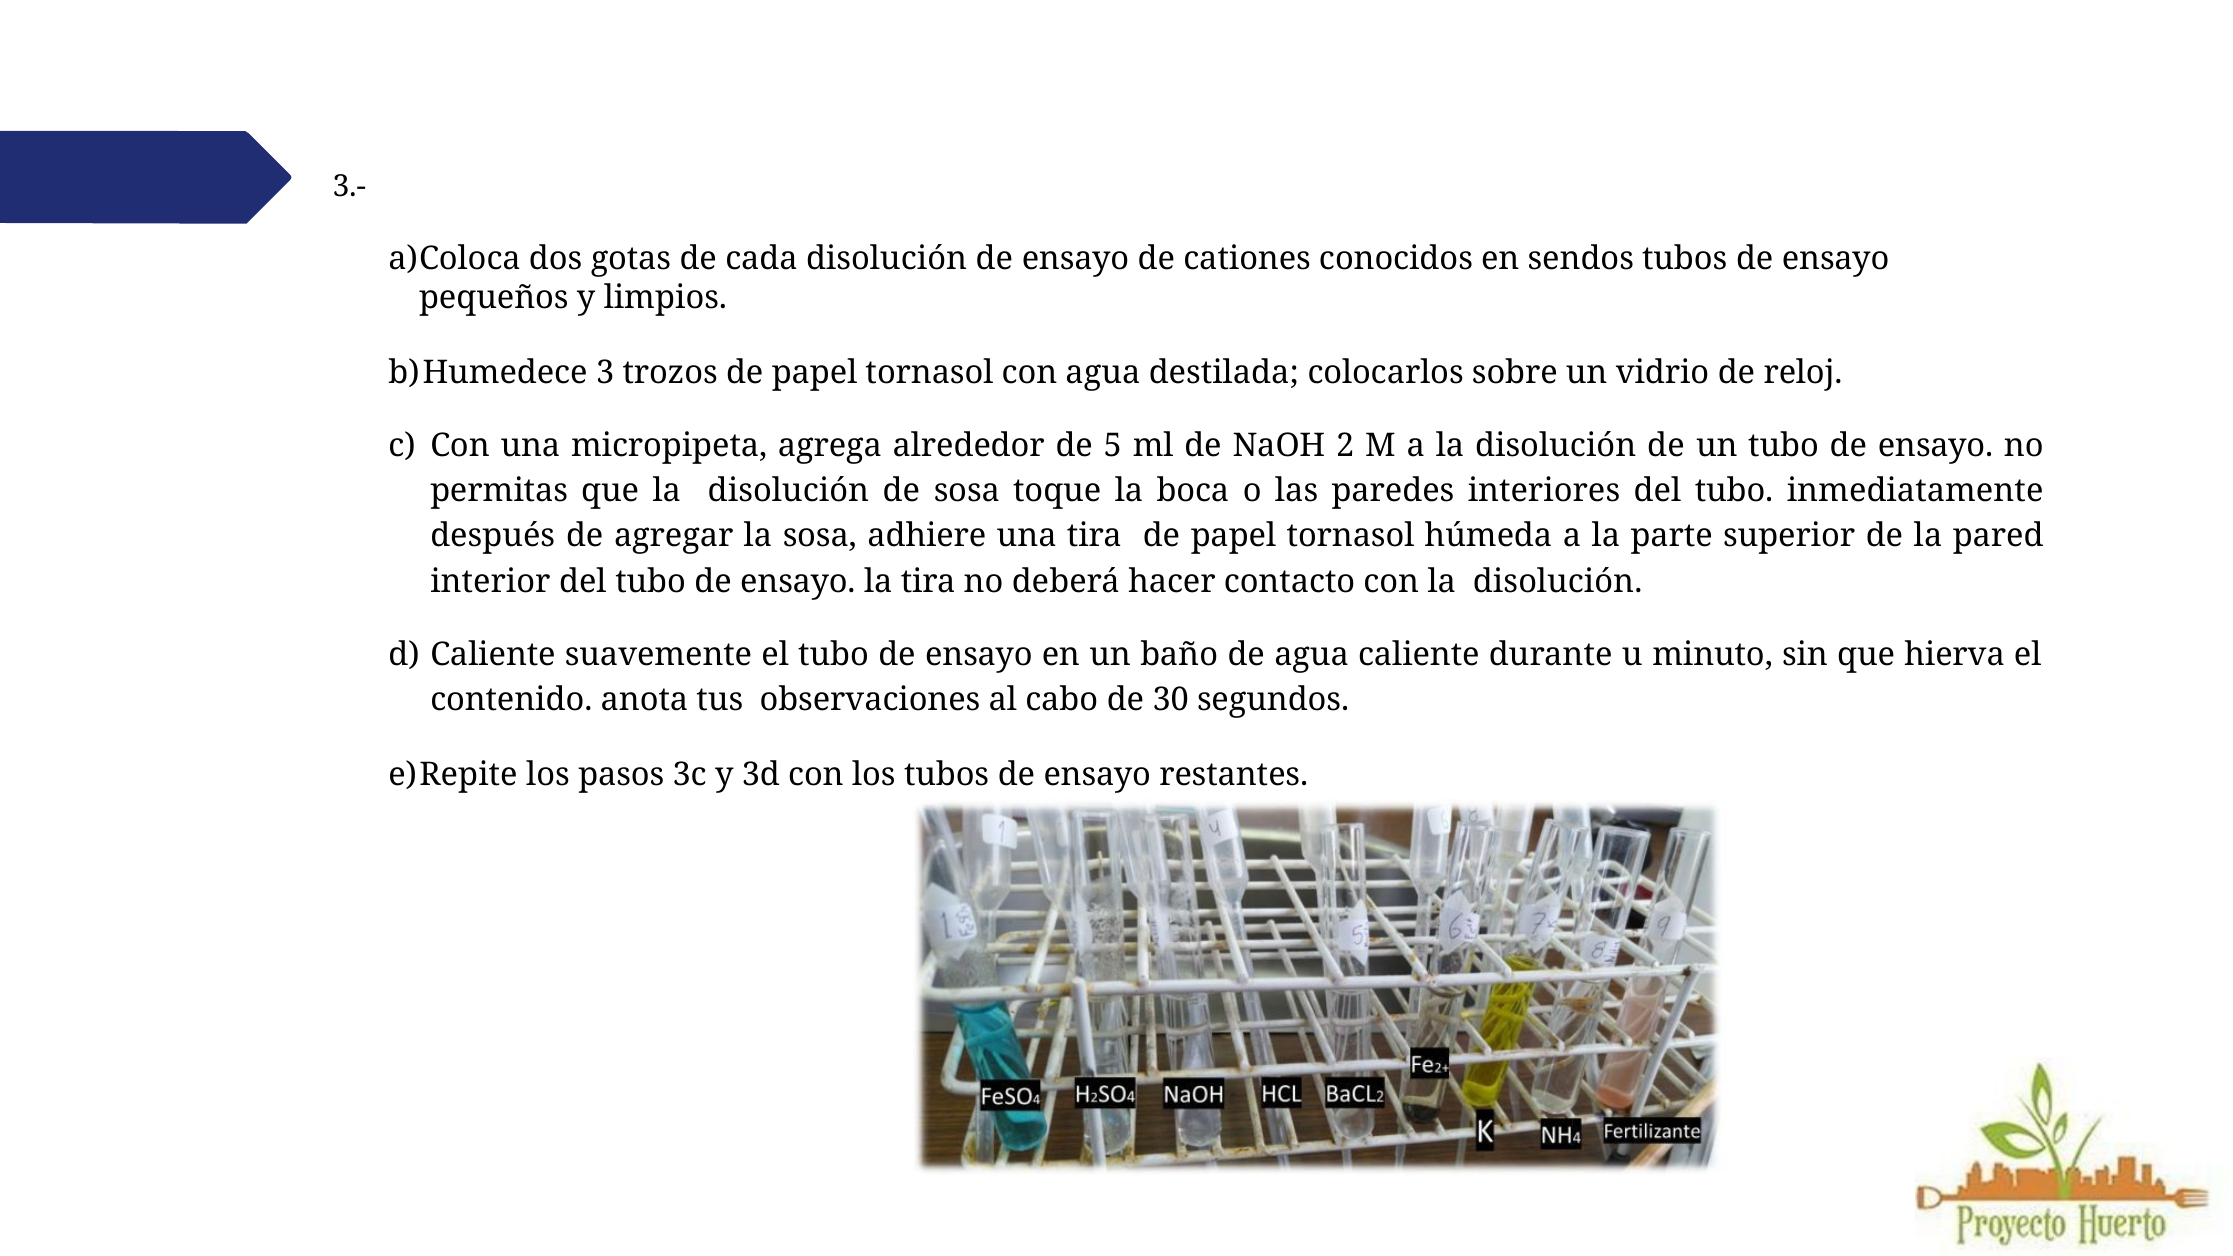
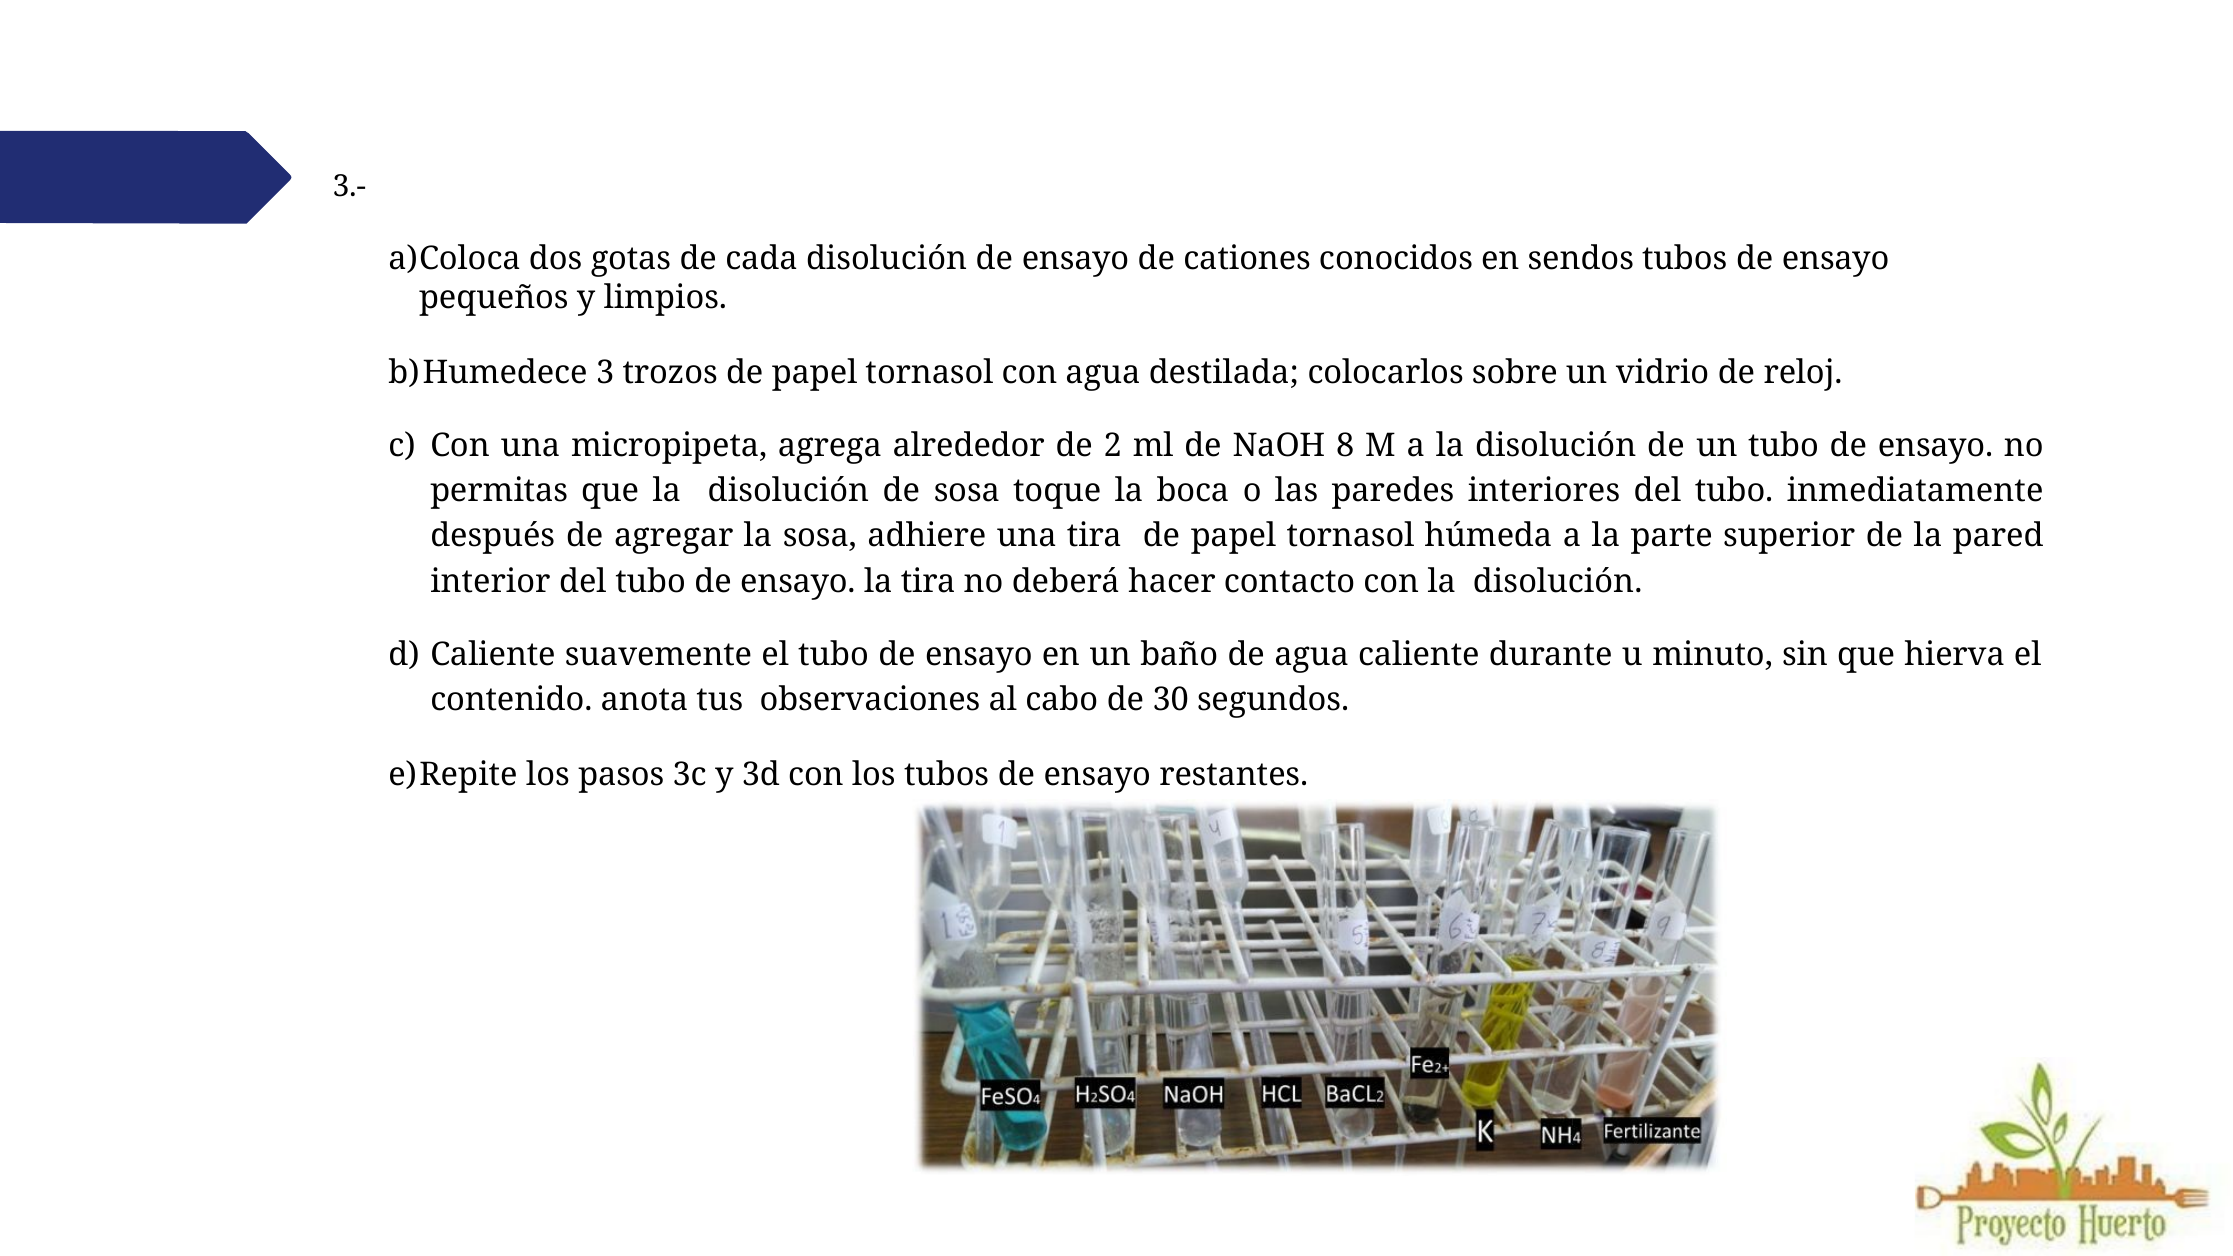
5: 5 -> 2
2: 2 -> 8
